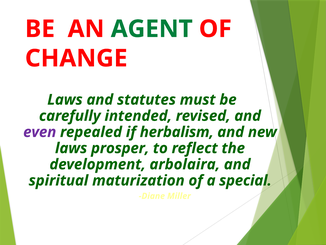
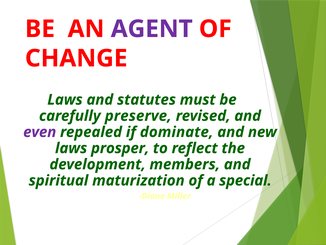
AGENT colour: green -> purple
intended: intended -> preserve
herbalism: herbalism -> dominate
arbolaira: arbolaira -> members
